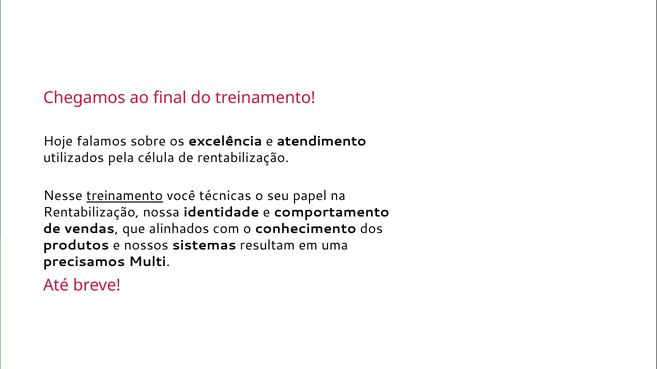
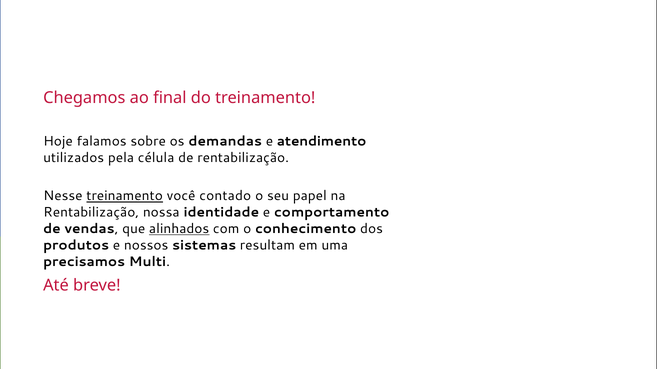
excelência: excelência -> demandas
técnicas: técnicas -> contado
alinhados underline: none -> present
